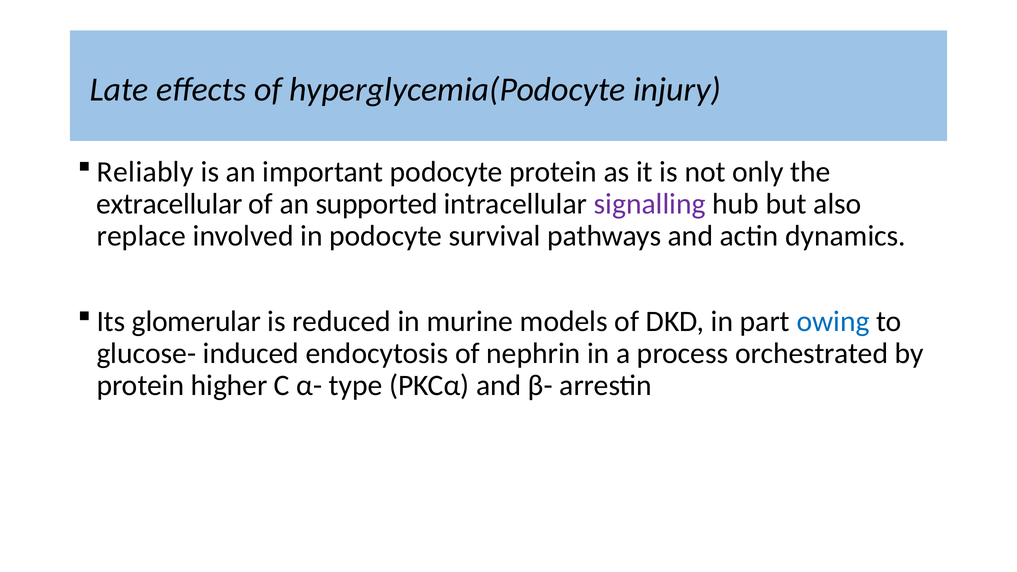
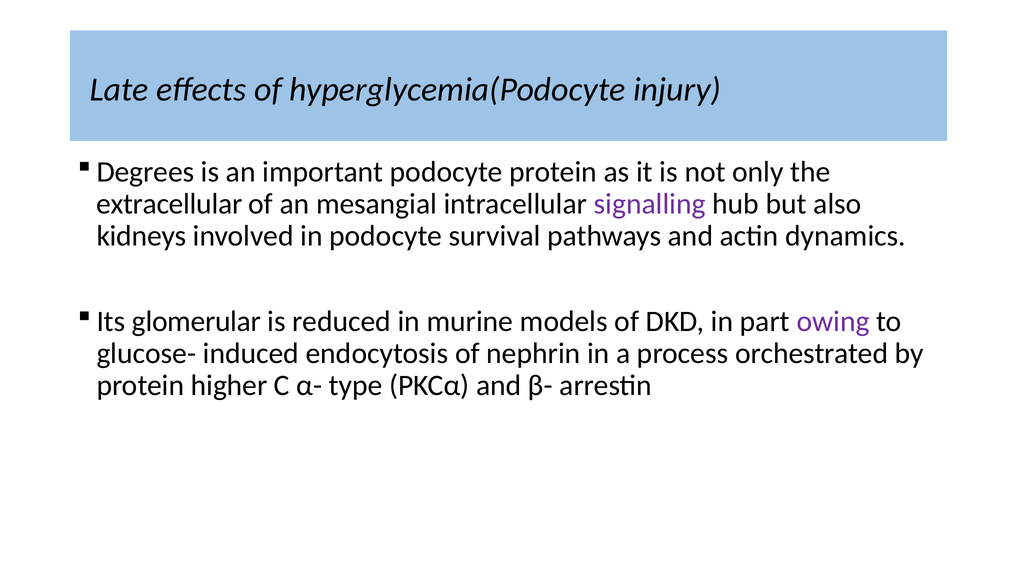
Reliably: Reliably -> Degrees
supported: supported -> mesangial
replace: replace -> kidneys
owing colour: blue -> purple
